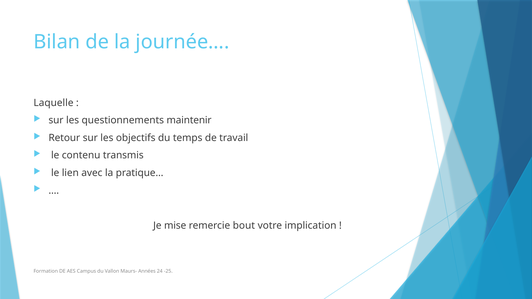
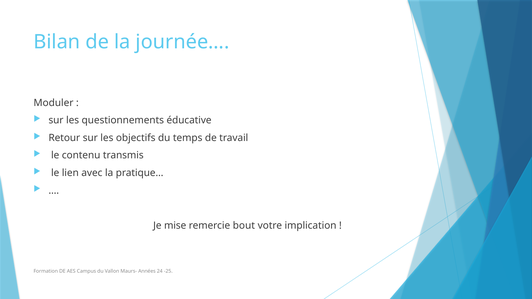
Laquelle: Laquelle -> Moduler
maintenir: maintenir -> éducative
